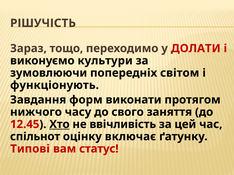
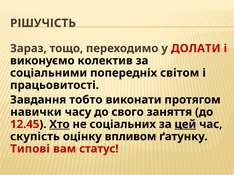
культури: культури -> колектив
зумовлюючи: зумовлюючи -> соціальними
функціонують: функціонують -> працьовитості
форм: форм -> тобто
нижчого: нижчого -> навички
ввічливість: ввічливість -> соціальних
цей underline: none -> present
спільнот: спільнот -> скупість
включає: включає -> впливом
